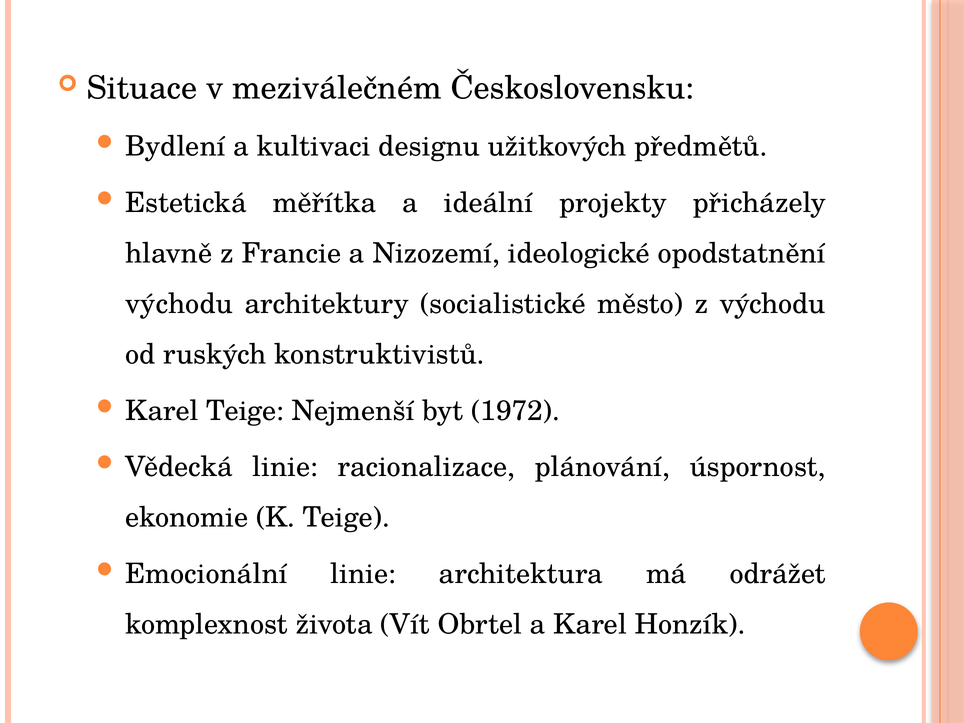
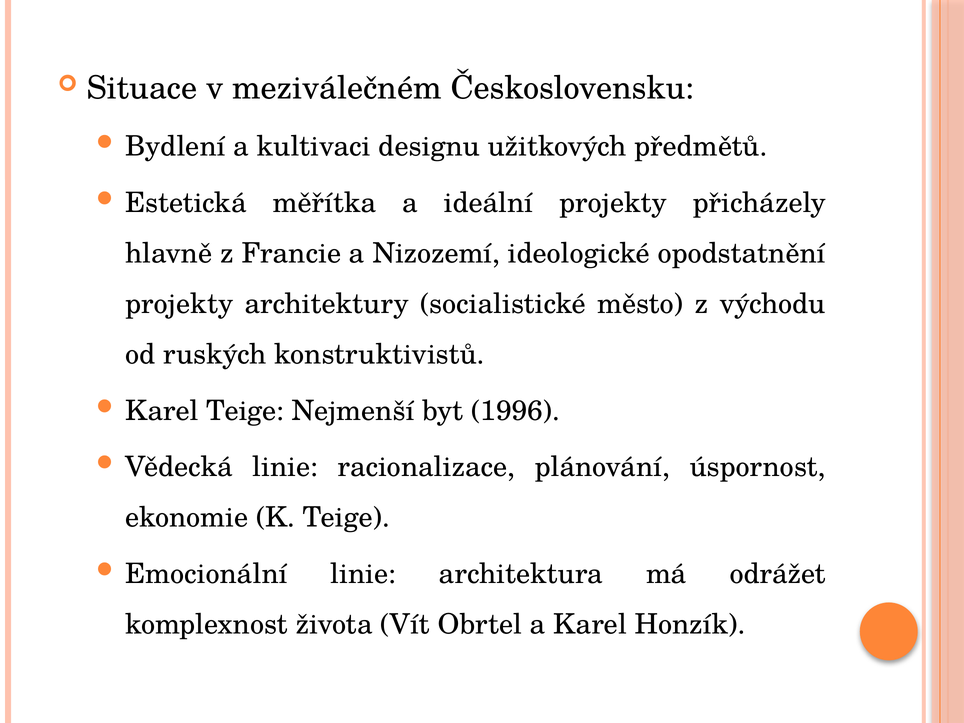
východu at (179, 304): východu -> projekty
1972: 1972 -> 1996
